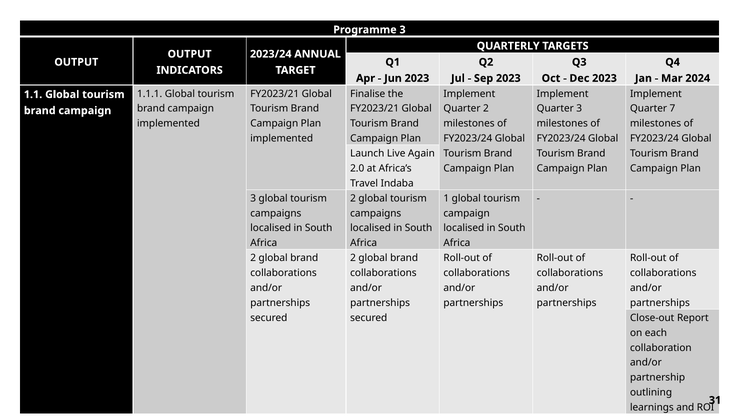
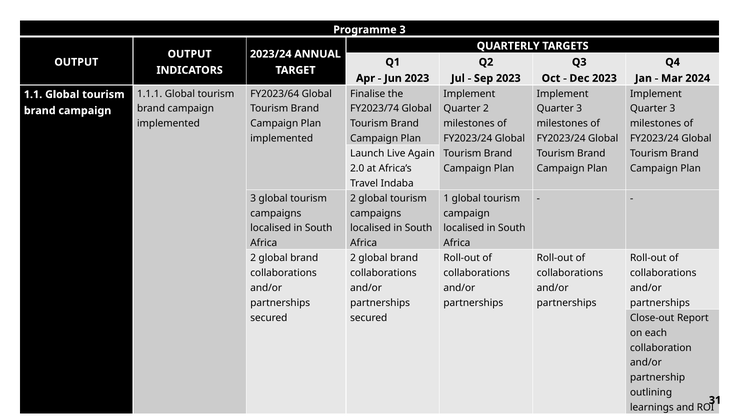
FY2023/21 at (275, 94): FY2023/21 -> FY2023/64
FY2023/21 at (375, 109): FY2023/21 -> FY2023/74
7 at (672, 109): 7 -> 3
